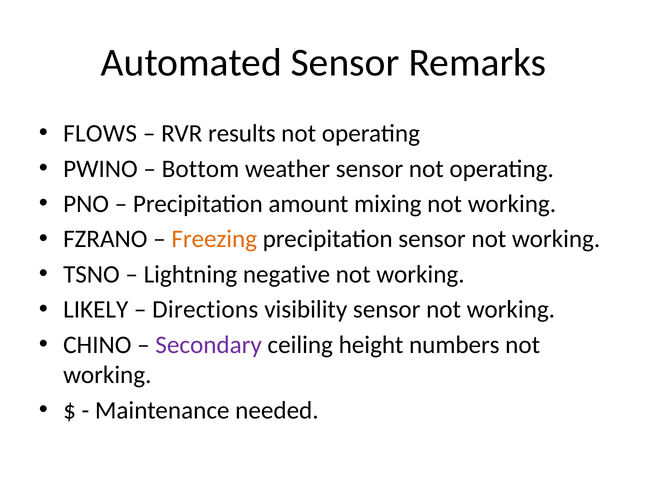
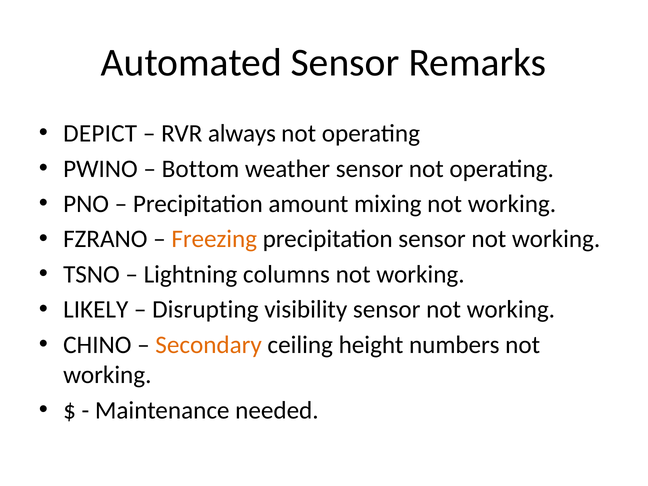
FLOWS: FLOWS -> DEPICT
results: results -> always
negative: negative -> columns
Directions: Directions -> Disrupting
Secondary colour: purple -> orange
